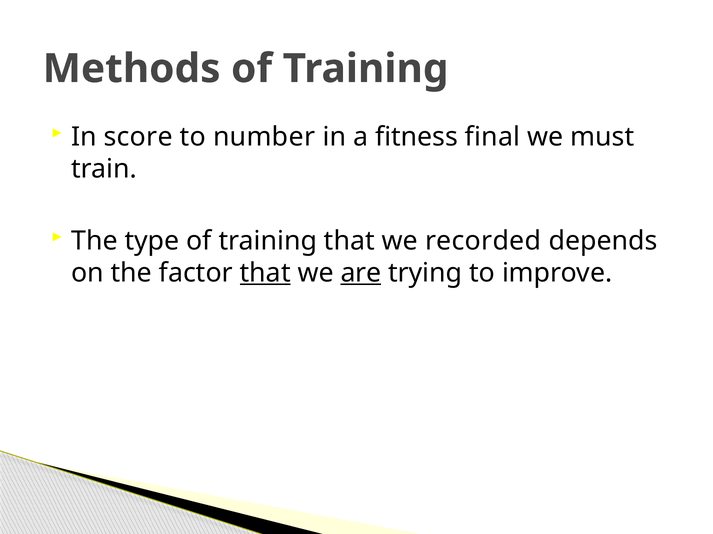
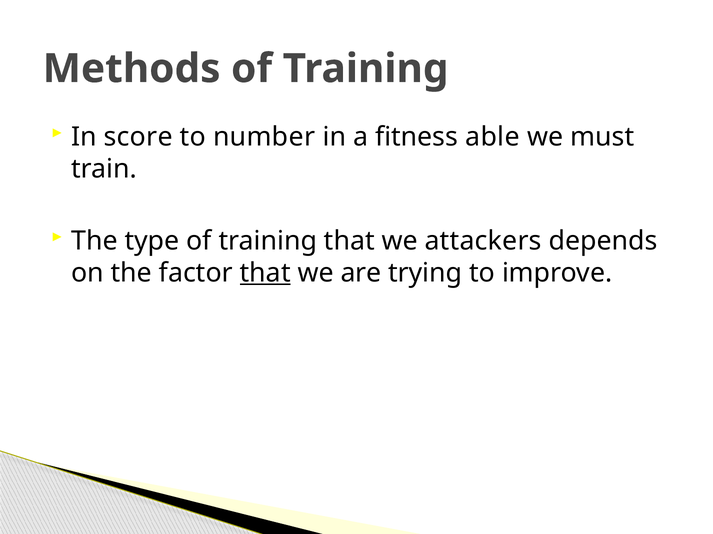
final: final -> able
recorded: recorded -> attackers
are underline: present -> none
